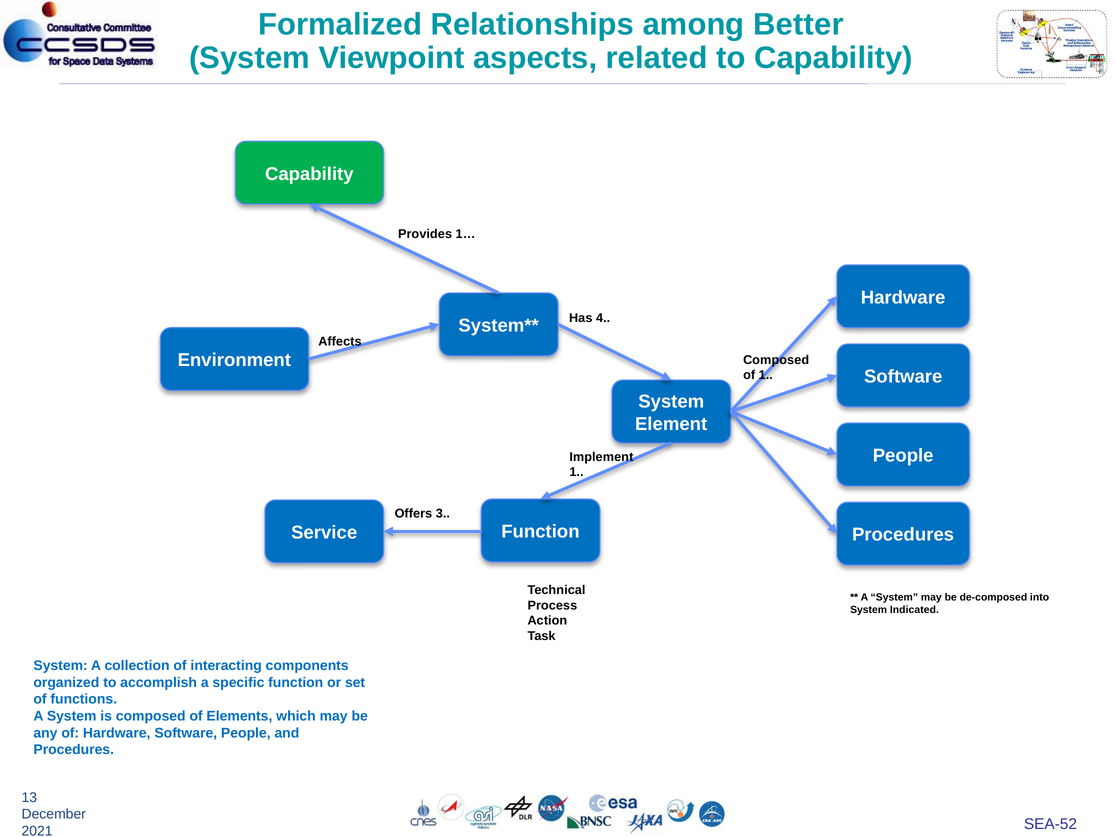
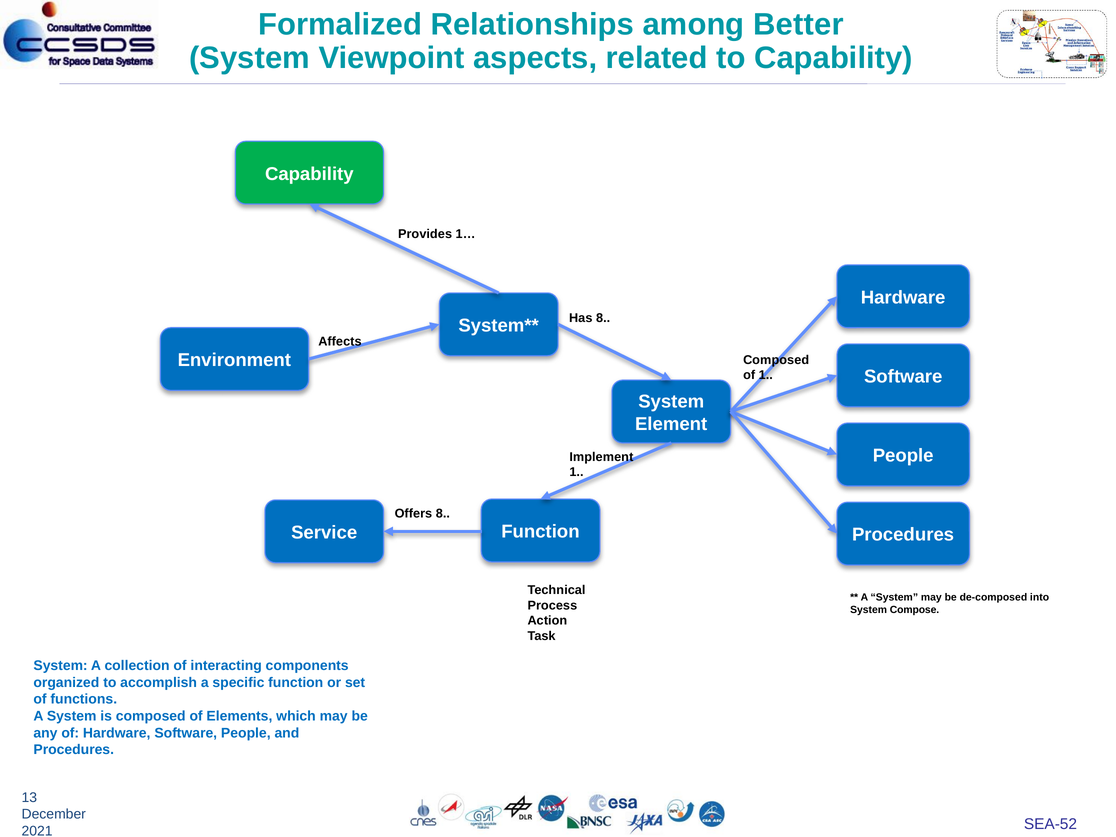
Has 4: 4 -> 8
Offers 3: 3 -> 8
Indicated: Indicated -> Compose
